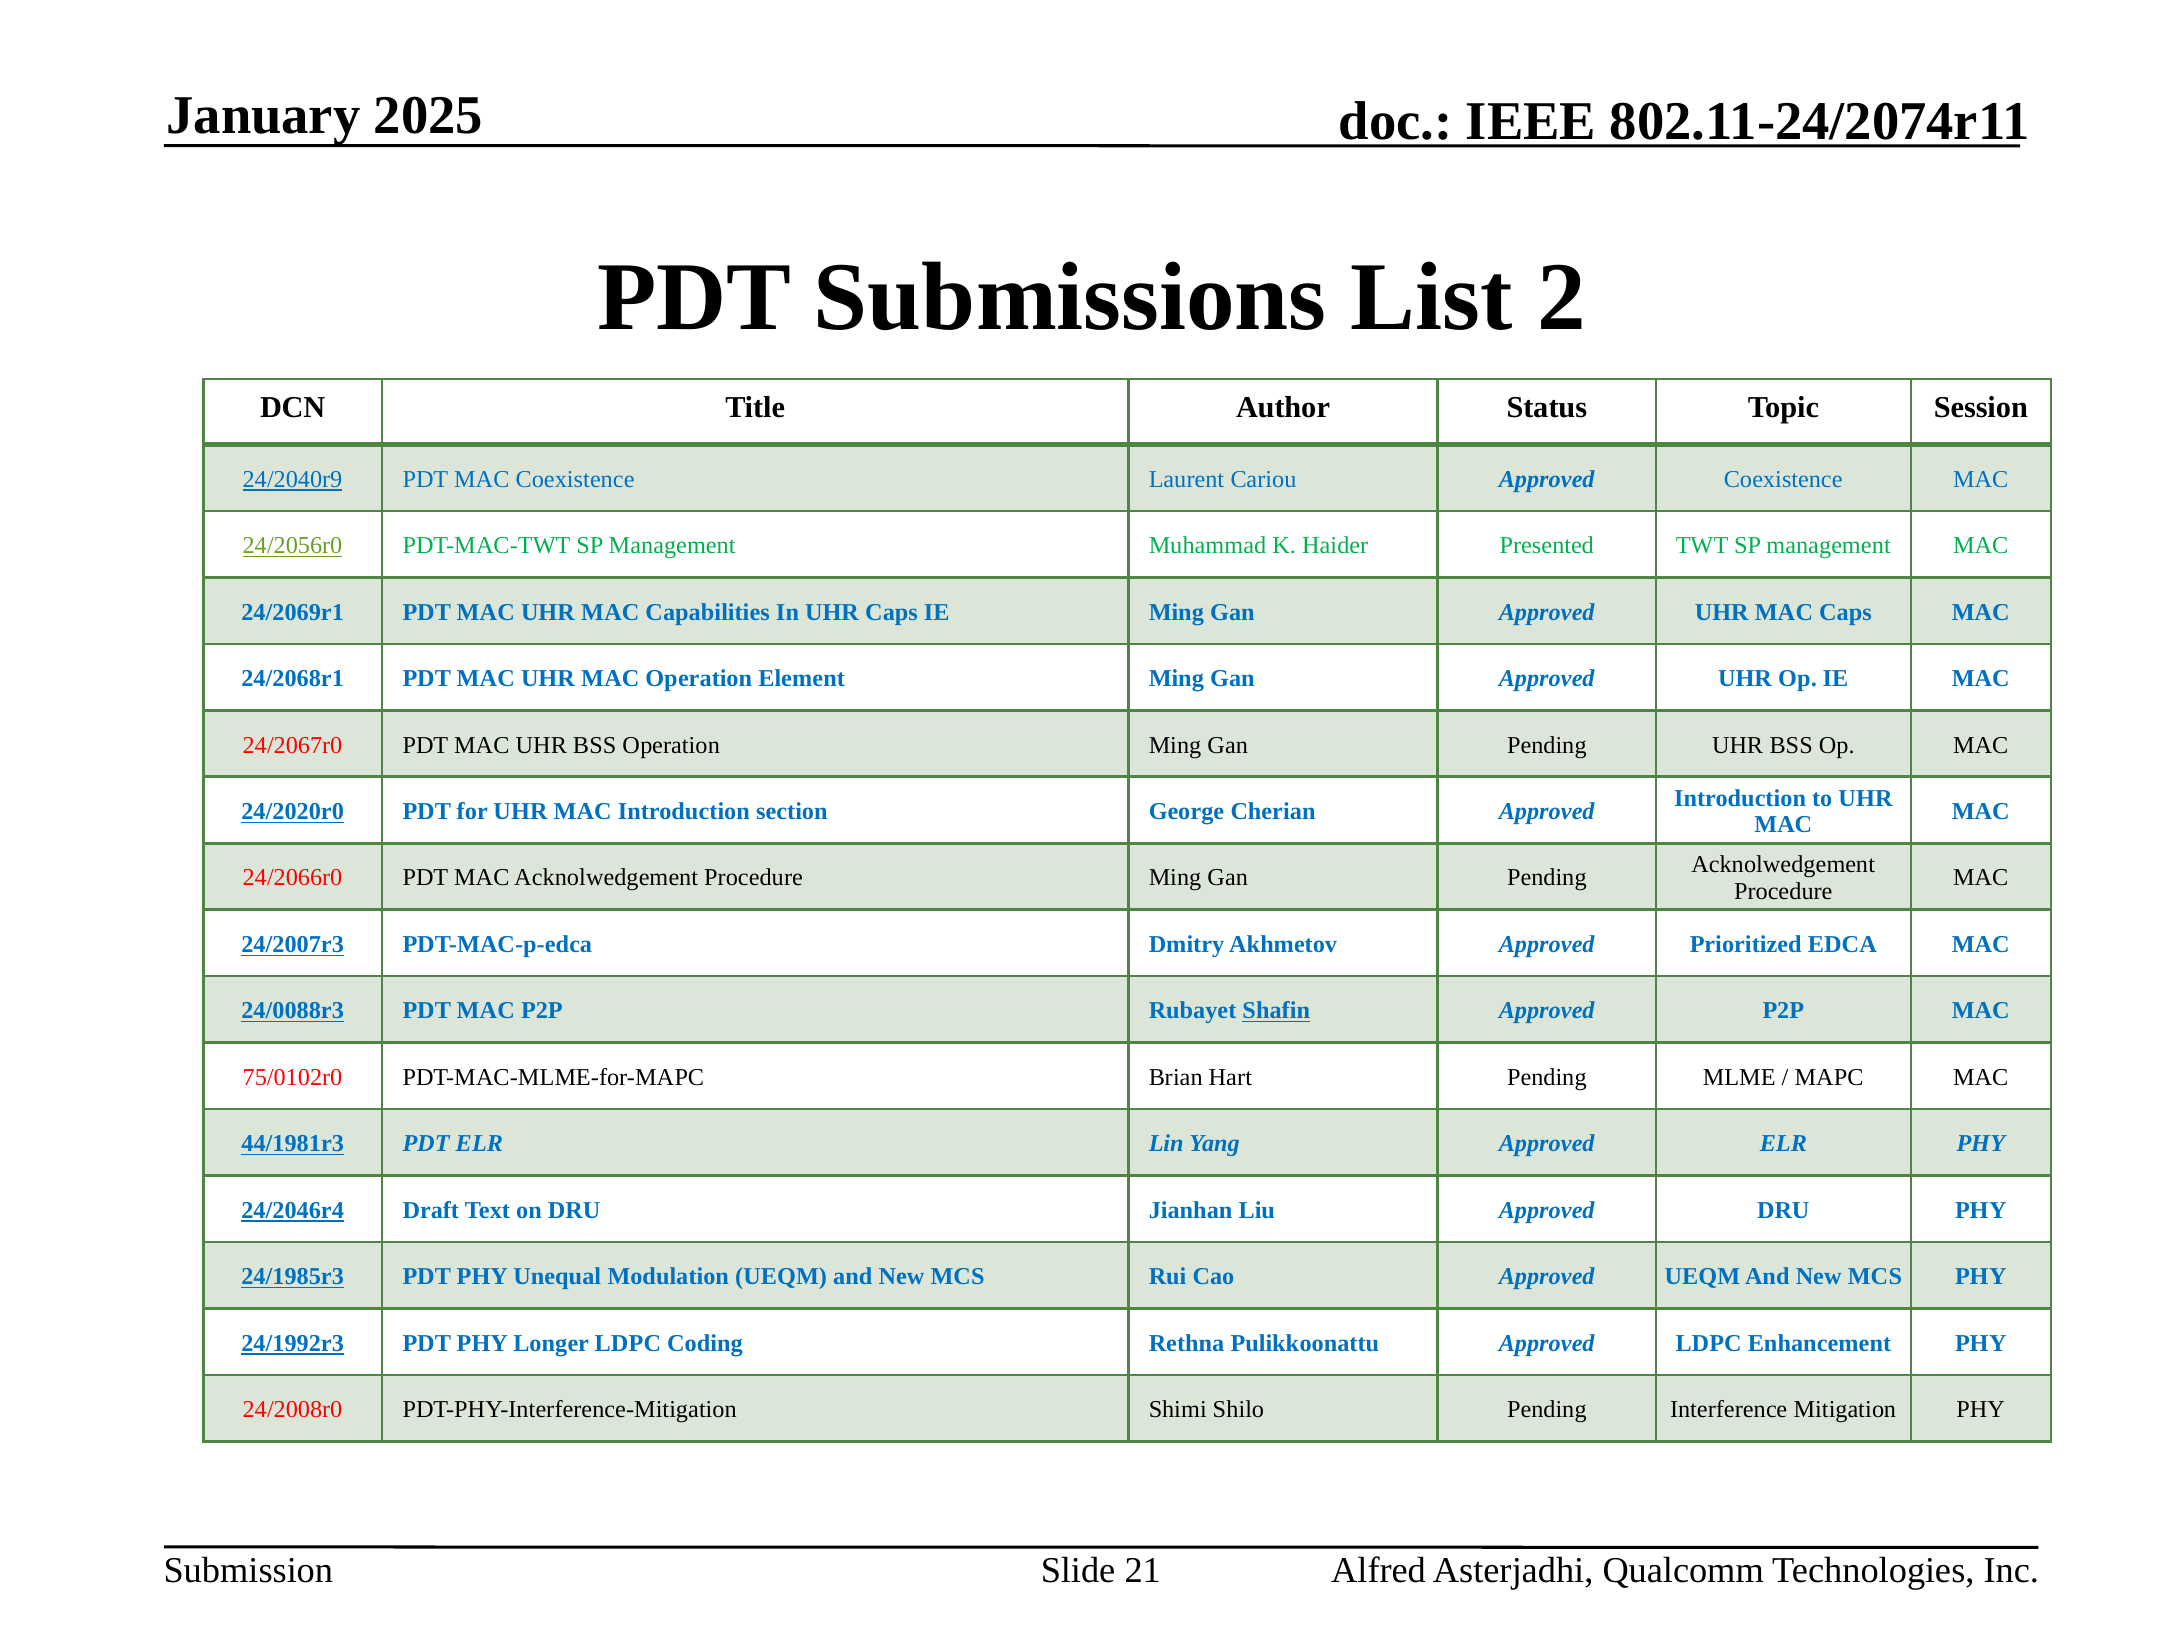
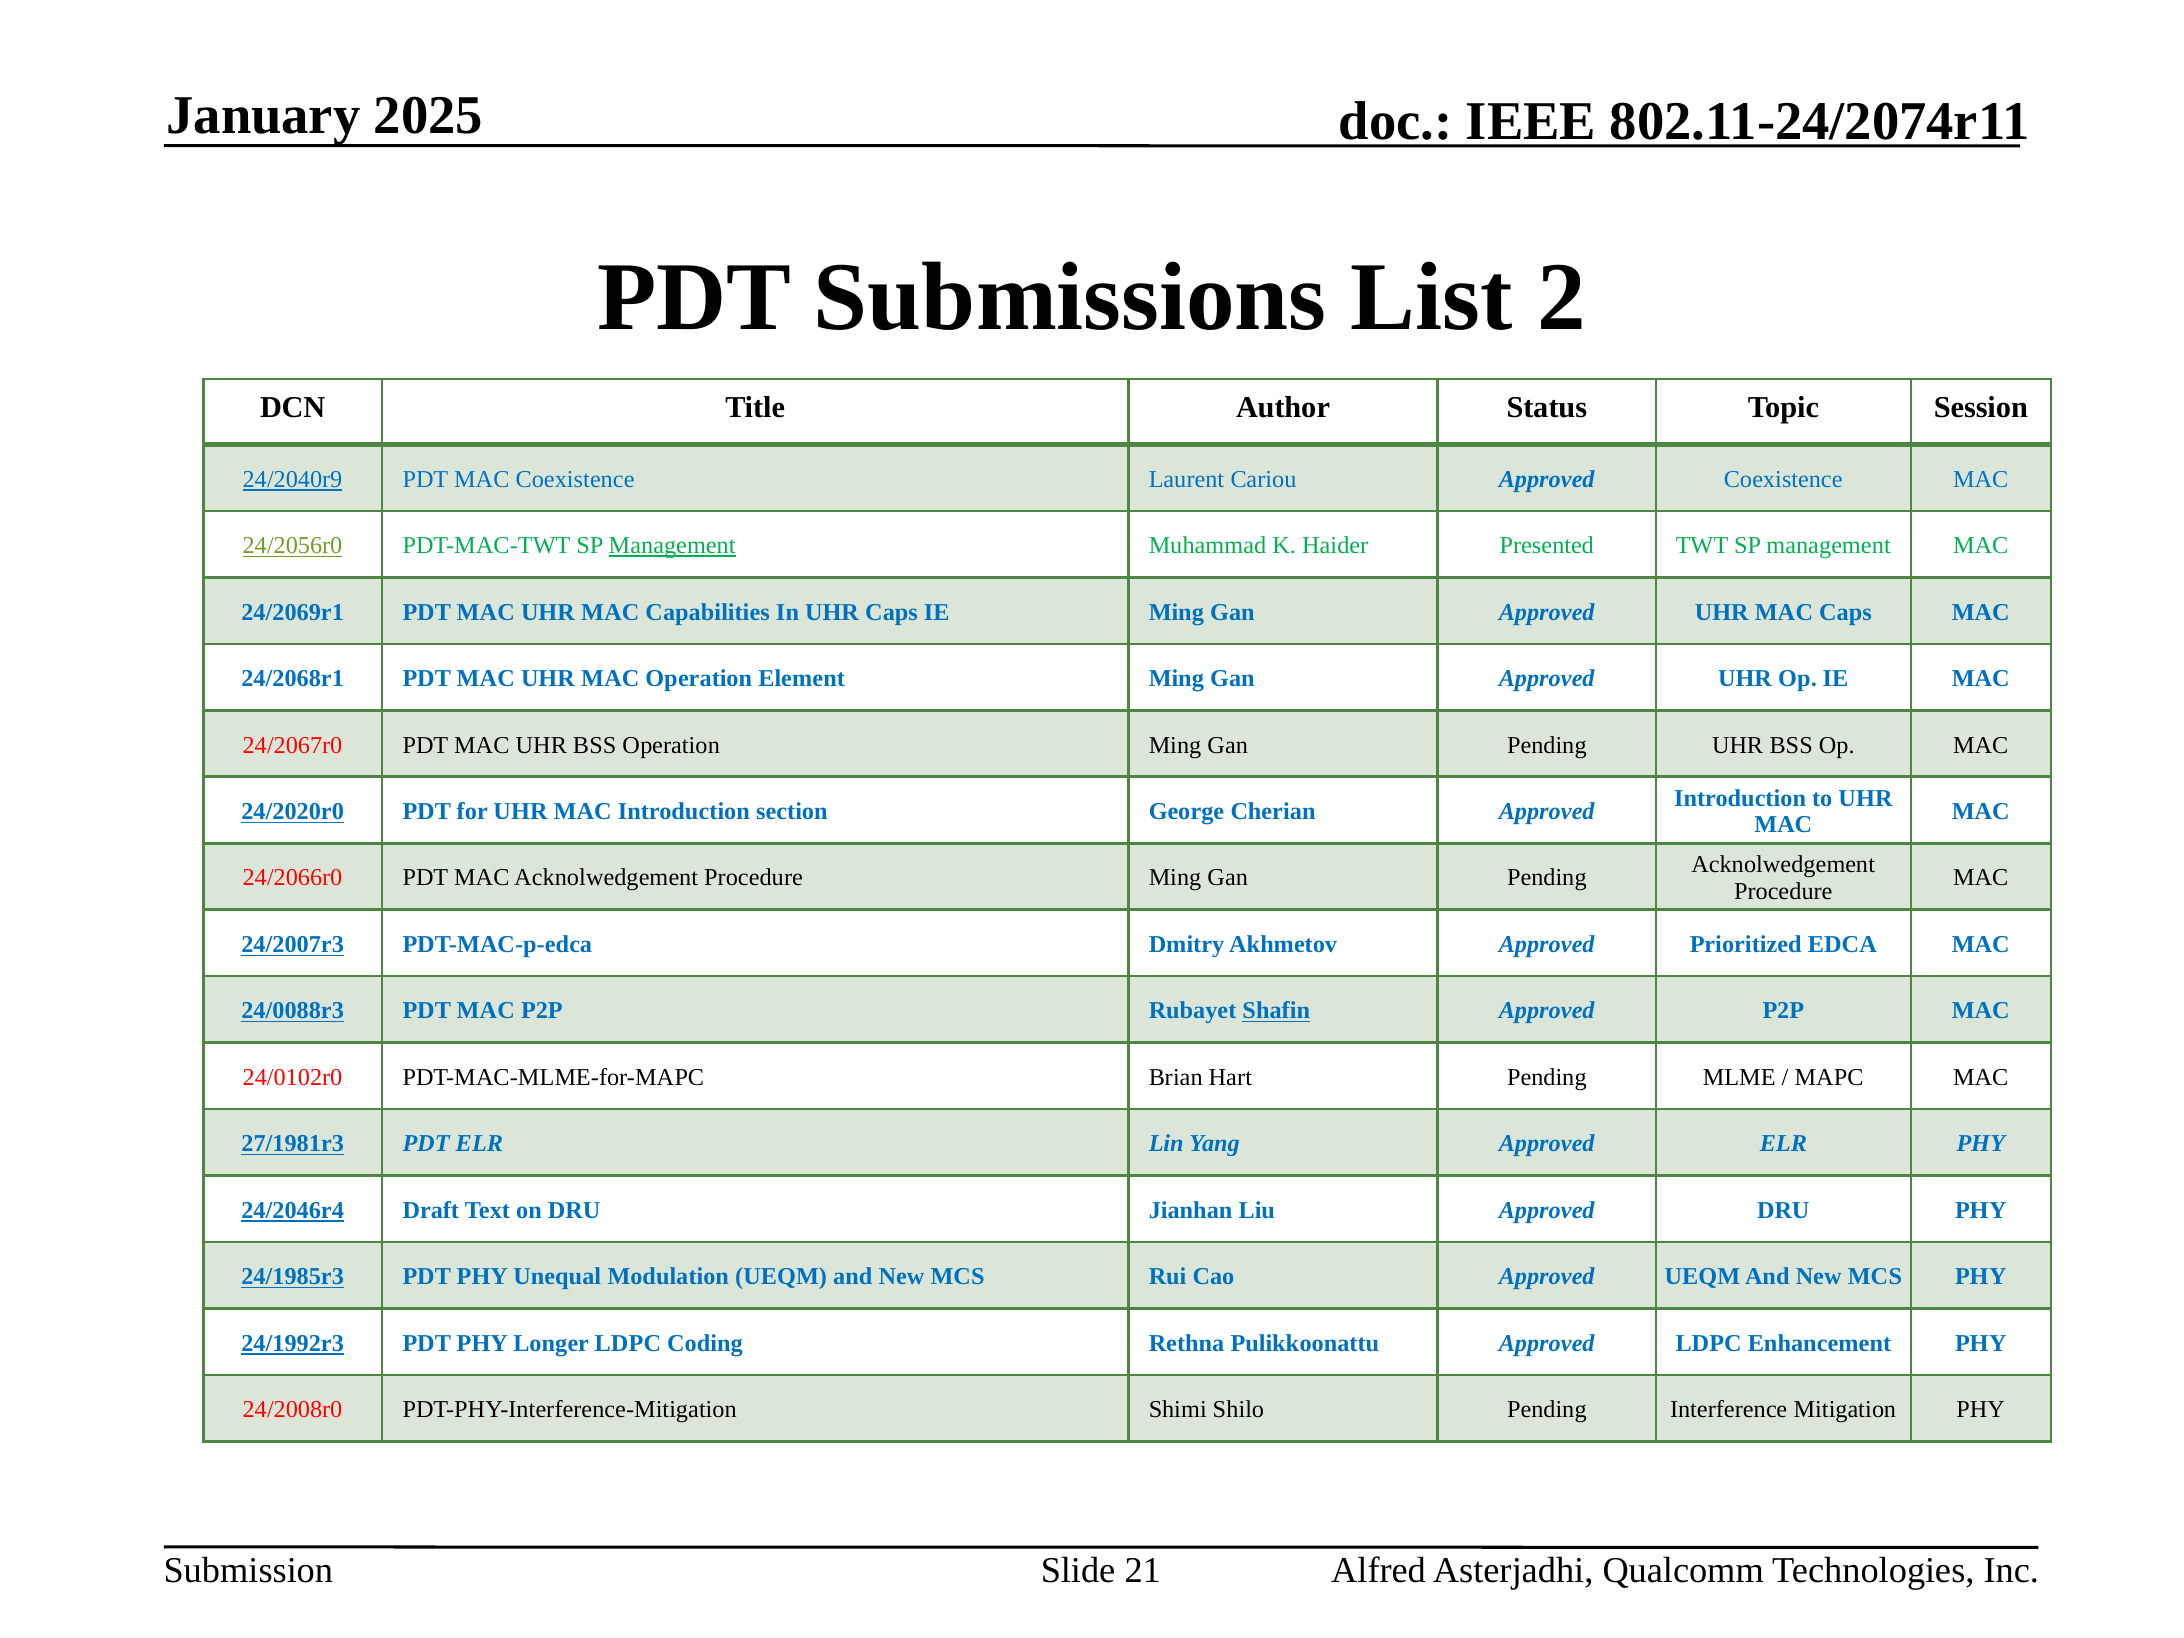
Management at (672, 546) underline: none -> present
75/0102r0: 75/0102r0 -> 24/0102r0
44/1981r3: 44/1981r3 -> 27/1981r3
